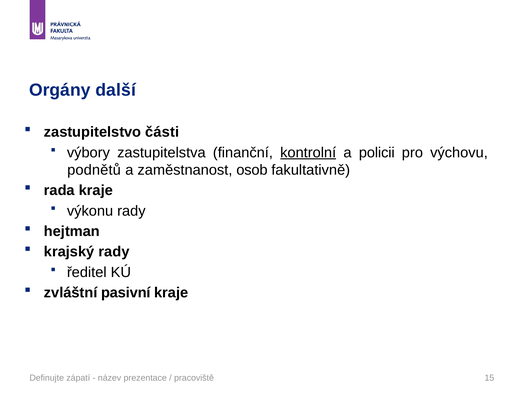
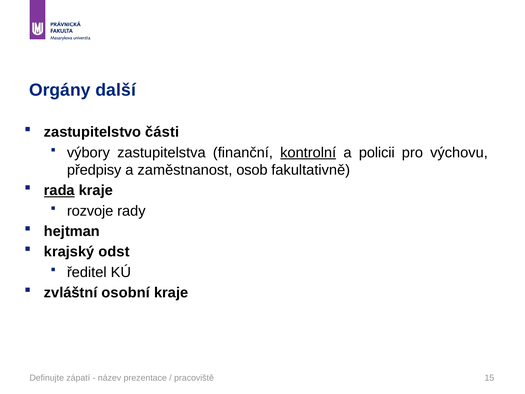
podnětů: podnětů -> předpisy
rada underline: none -> present
výkonu: výkonu -> rozvoje
krajský rady: rady -> odst
pasivní: pasivní -> osobní
